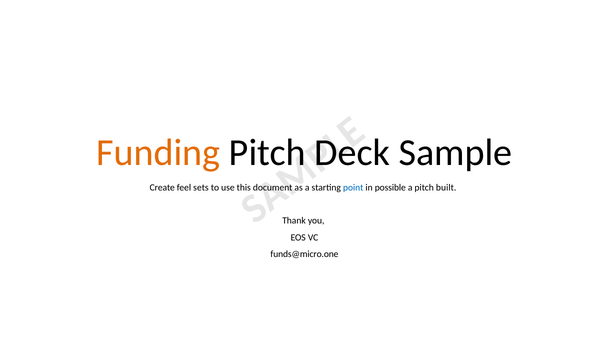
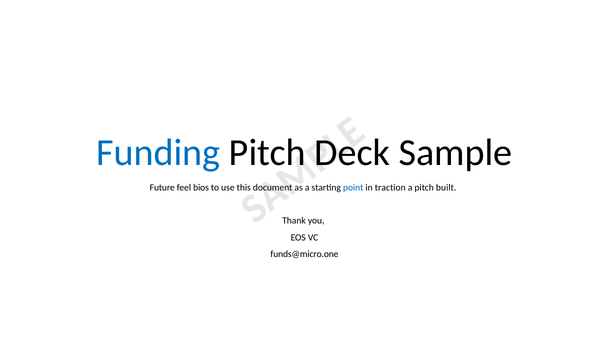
Funding colour: orange -> blue
Create: Create -> Future
sets: sets -> bios
possible: possible -> traction
